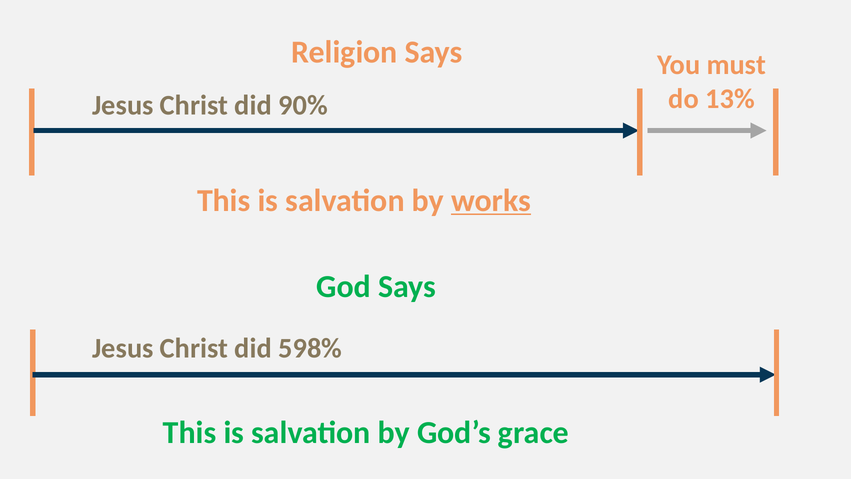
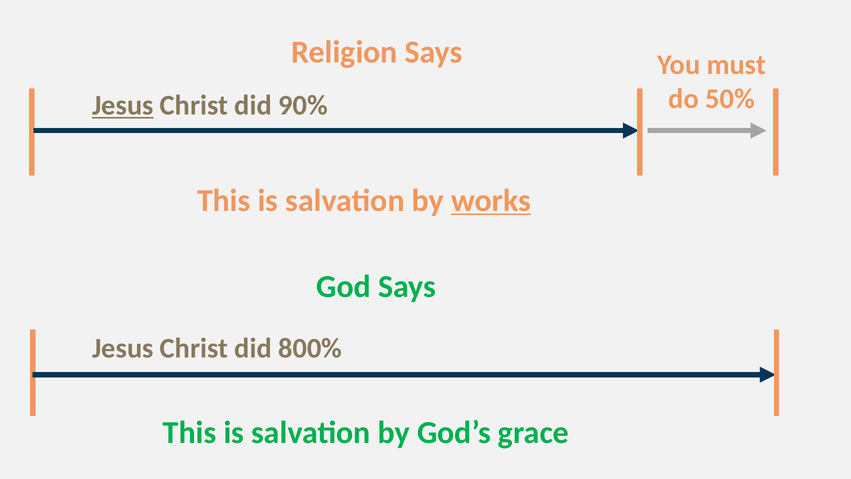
13%: 13% -> 50%
Jesus at (123, 105) underline: none -> present
598%: 598% -> 800%
